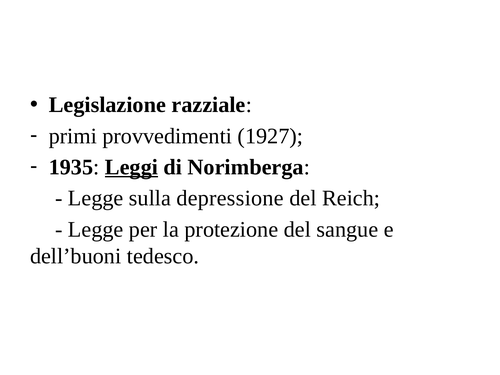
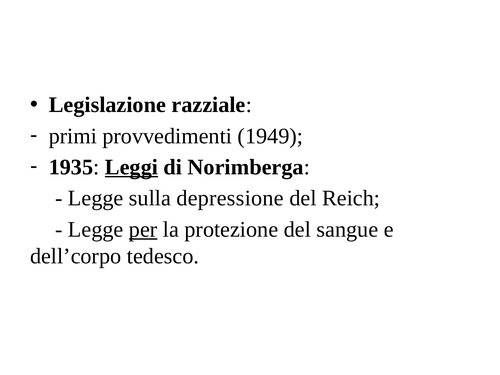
1927: 1927 -> 1949
per underline: none -> present
dell’buoni: dell’buoni -> dell’corpo
